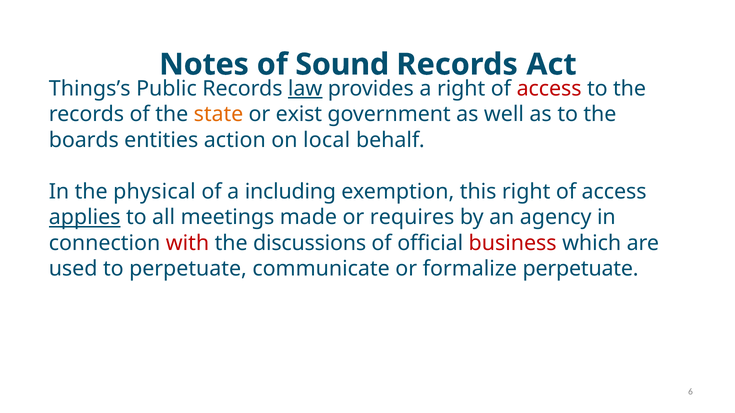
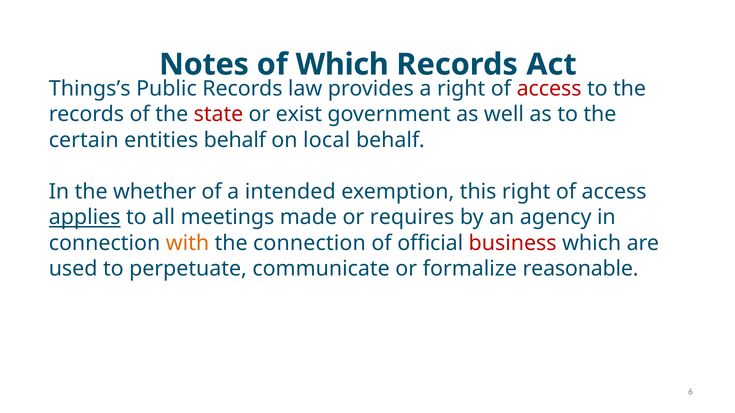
of Sound: Sound -> Which
law underline: present -> none
state colour: orange -> red
boards: boards -> certain
entities action: action -> behalf
physical: physical -> whether
including: including -> intended
with colour: red -> orange
the discussions: discussions -> connection
formalize perpetuate: perpetuate -> reasonable
